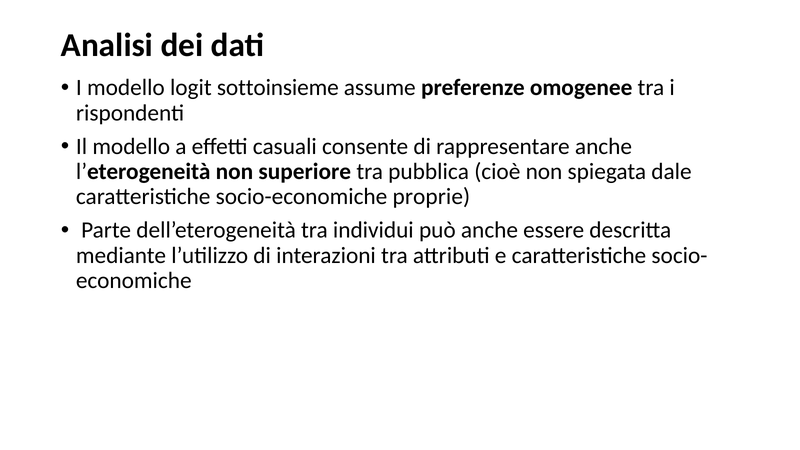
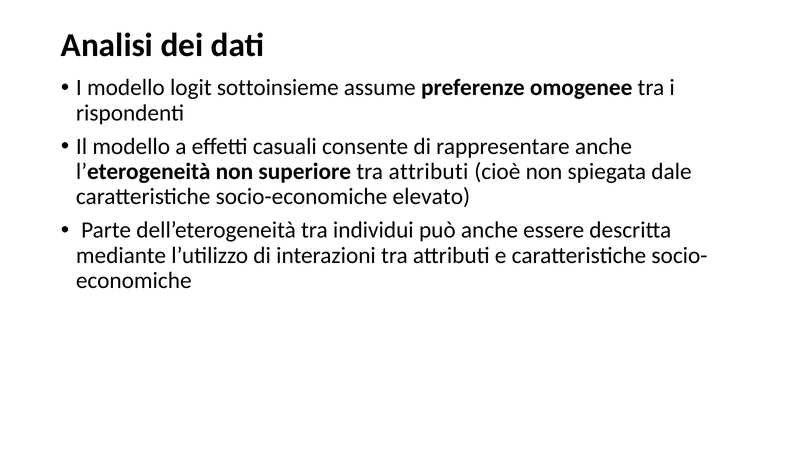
pubblica at (429, 172): pubblica -> attributi
proprie: proprie -> elevato
